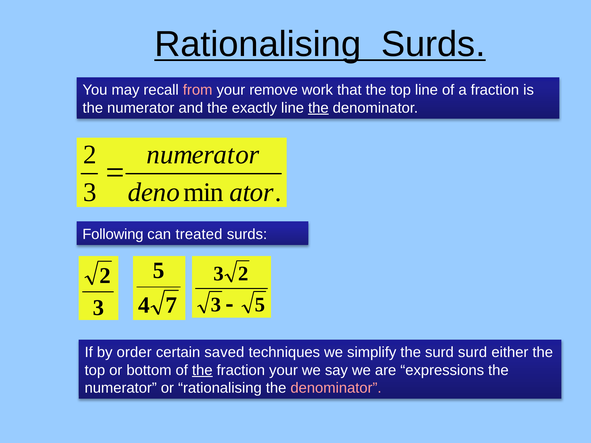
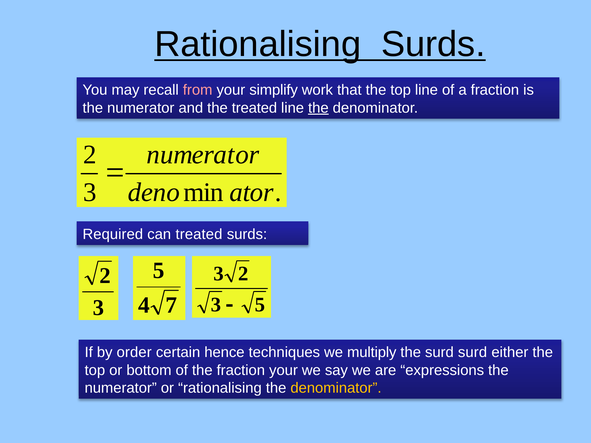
remove: remove -> simplify
the exactly: exactly -> treated
Following: Following -> Required
saved: saved -> hence
simplify: simplify -> multiply
the at (202, 370) underline: present -> none
denominator at (336, 388) colour: pink -> yellow
